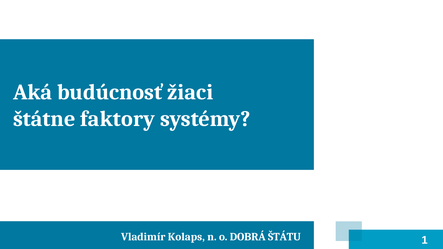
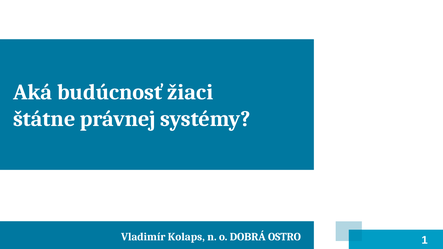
faktory: faktory -> právnej
ŠTÁTU: ŠTÁTU -> OSTRO
